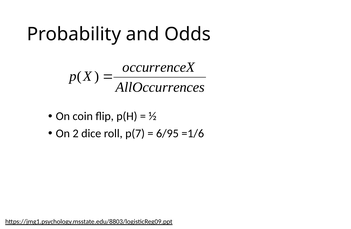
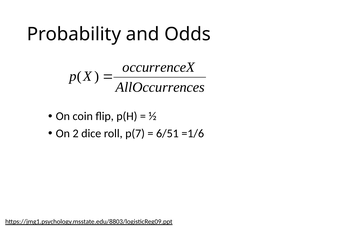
6/95: 6/95 -> 6/51
